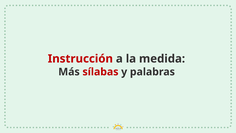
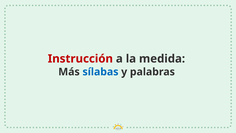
sílabas colour: red -> blue
